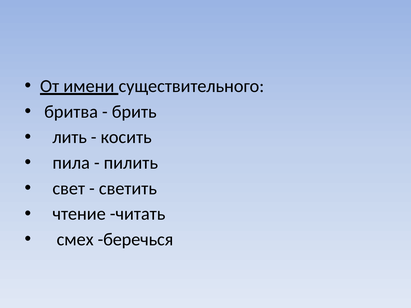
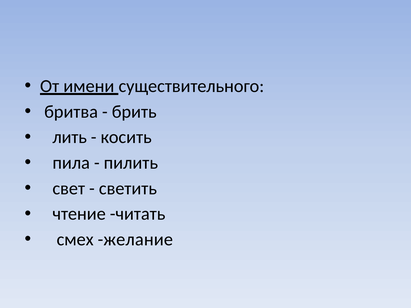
беречься: беречься -> желание
